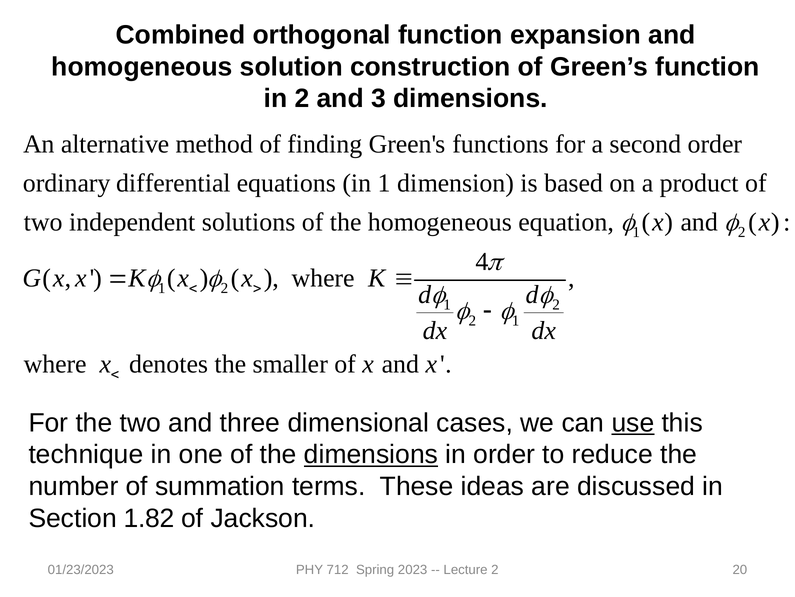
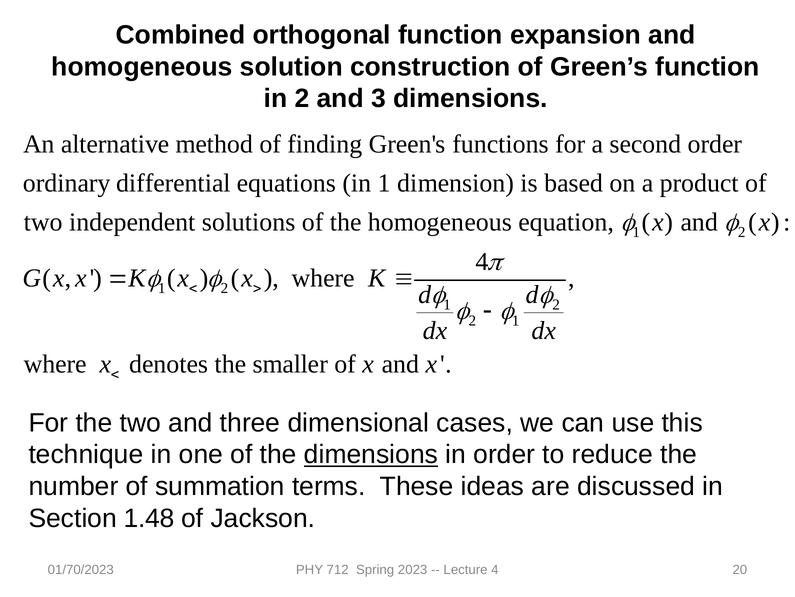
use underline: present -> none
1.82: 1.82 -> 1.48
01/23/2023: 01/23/2023 -> 01/70/2023
Lecture 2: 2 -> 4
